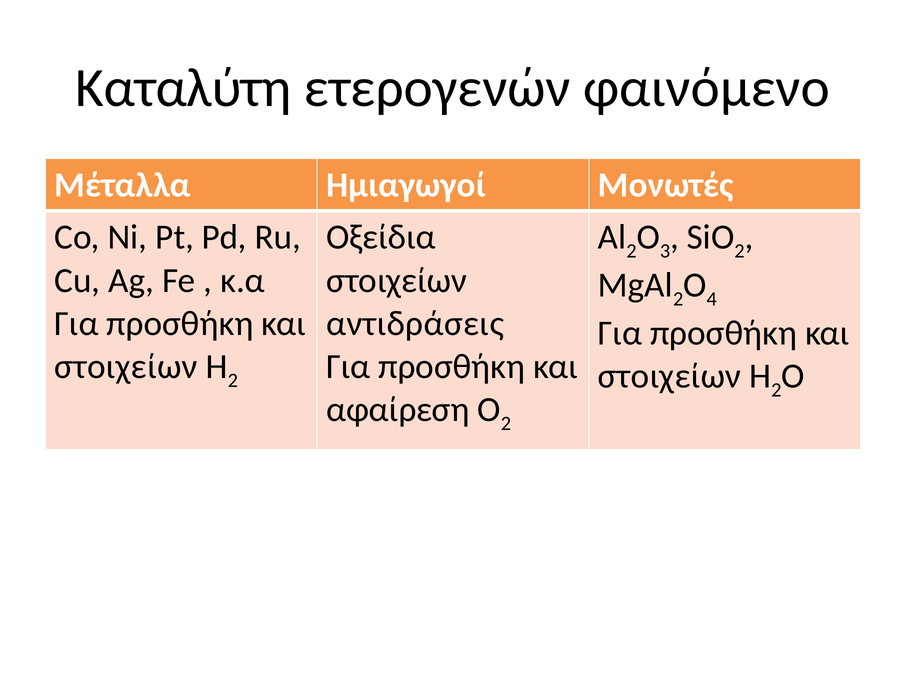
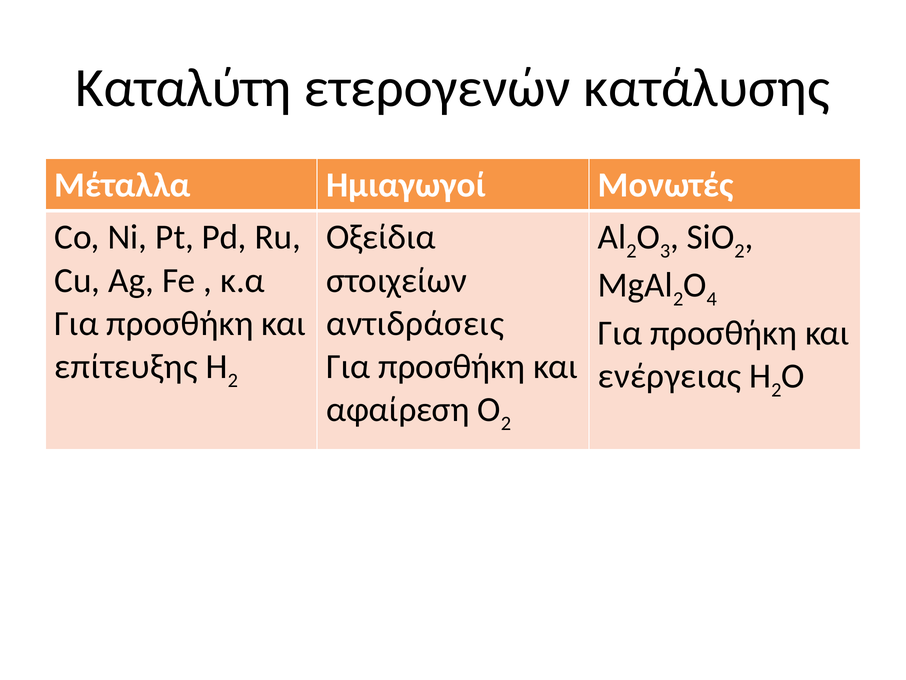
φαινόμενο: φαινόμενο -> κατάλυσης
στοιχείων at (126, 366): στοιχείων -> επίτευξης
στοιχείων at (670, 376): στοιχείων -> ενέργειας
